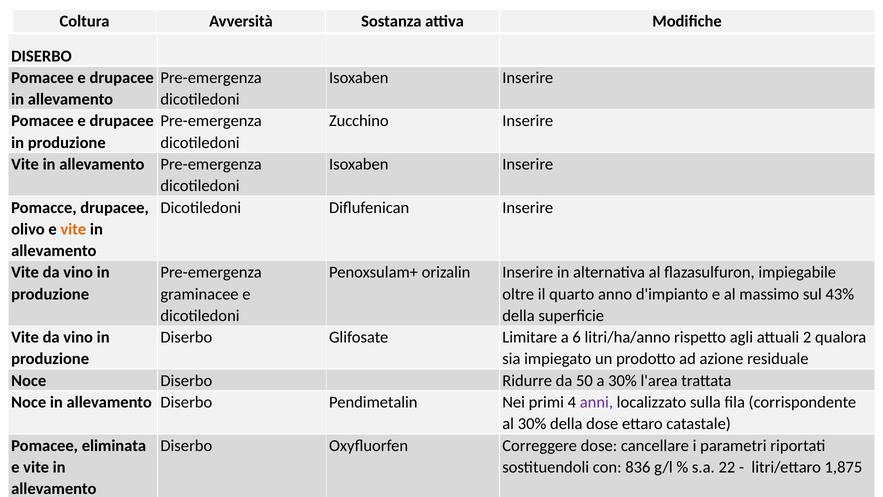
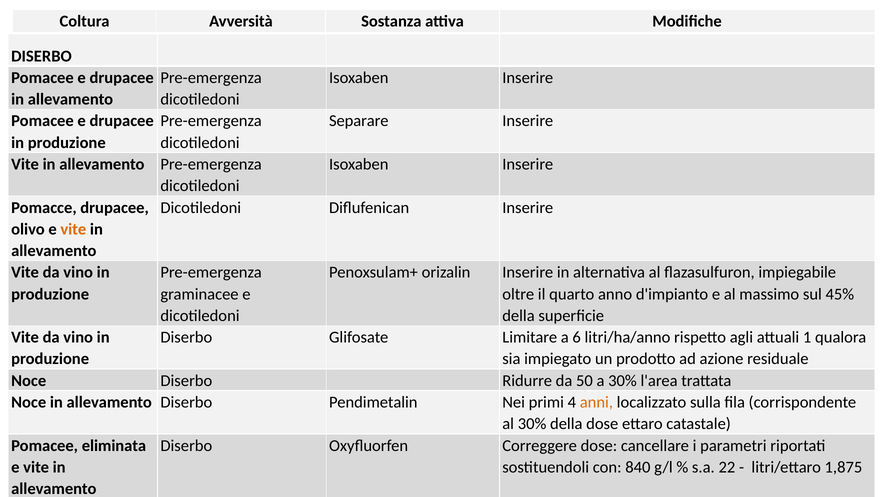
Zucchino: Zucchino -> Separare
43%: 43% -> 45%
2: 2 -> 1
anni colour: purple -> orange
836: 836 -> 840
